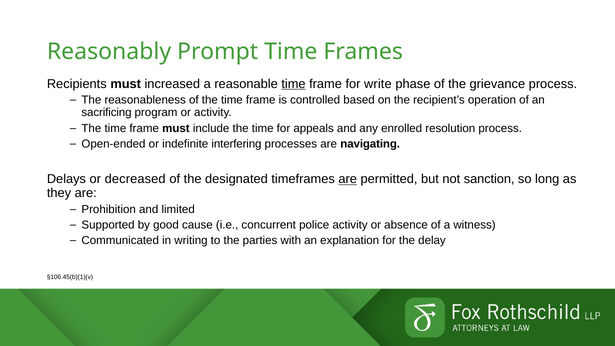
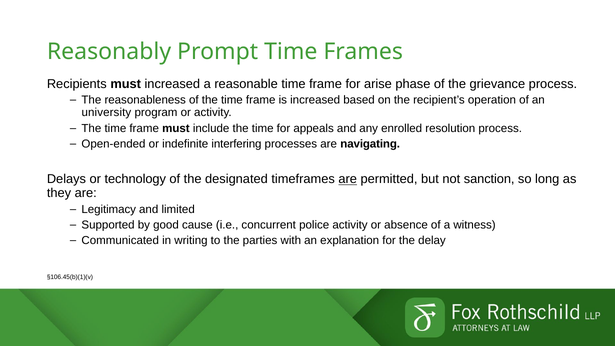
time at (294, 84) underline: present -> none
write: write -> arise
is controlled: controlled -> increased
sacrificing: sacrificing -> university
decreased: decreased -> technology
Prohibition: Prohibition -> Legitimacy
